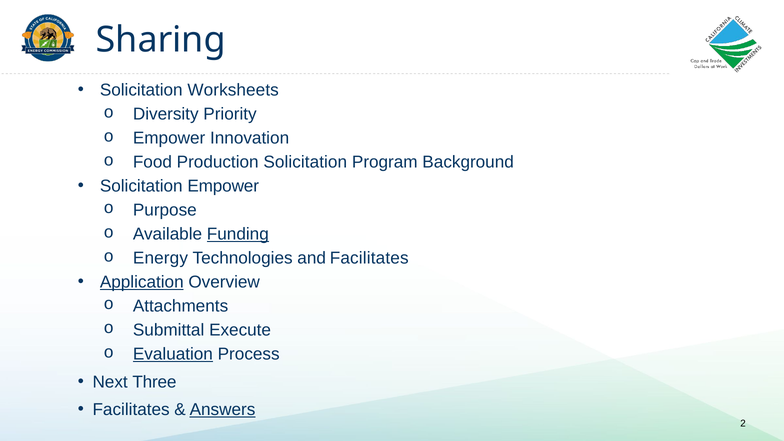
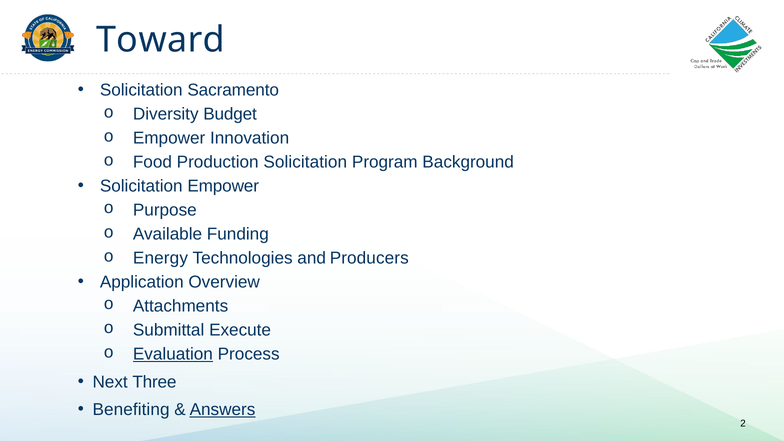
Sharing: Sharing -> Toward
Worksheets: Worksheets -> Sacramento
Priority: Priority -> Budget
Funding underline: present -> none
and Facilitates: Facilitates -> Producers
Application underline: present -> none
Facilitates at (131, 410): Facilitates -> Benefiting
